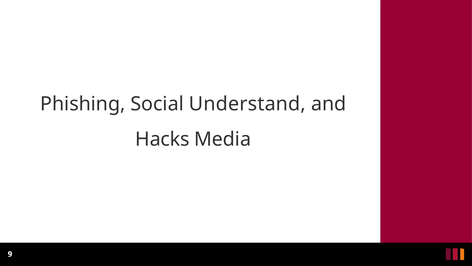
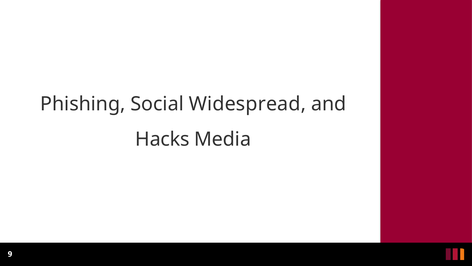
Understand: Understand -> Widespread
